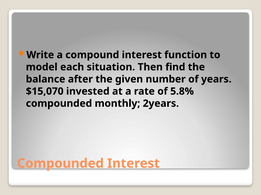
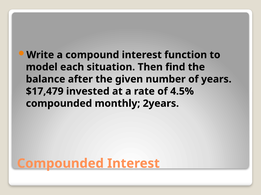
$15,070: $15,070 -> $17,479
5.8%: 5.8% -> 4.5%
